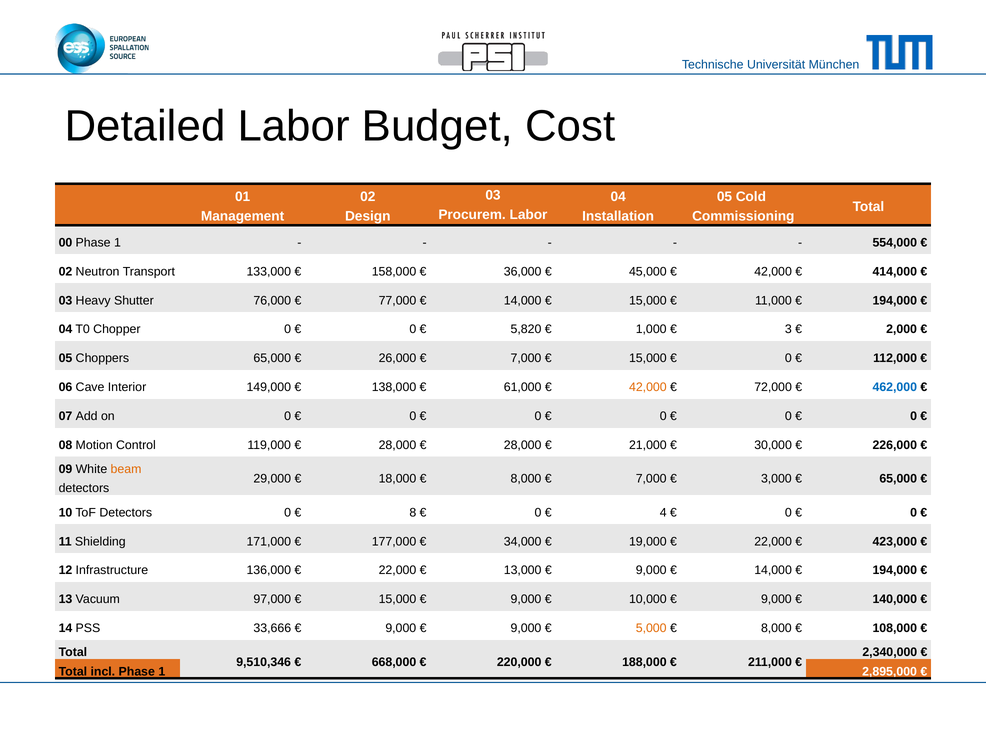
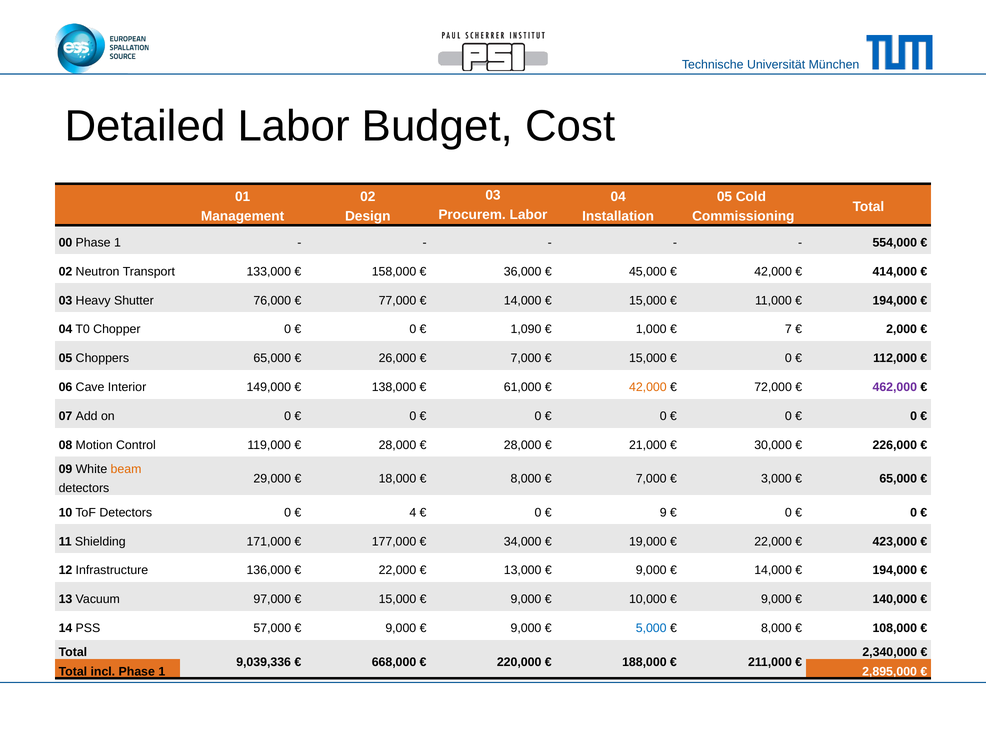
5,820: 5,820 -> 1,090
3: 3 -> 7
462,000 colour: blue -> purple
8: 8 -> 4
4: 4 -> 9
33,666: 33,666 -> 57,000
5,000 colour: orange -> blue
9,510,346: 9,510,346 -> 9,039,336
